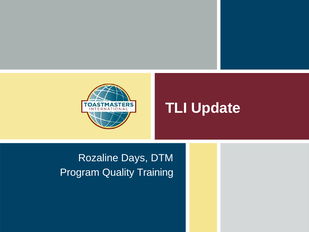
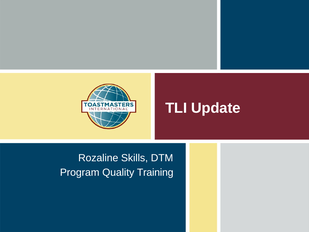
Days: Days -> Skills
